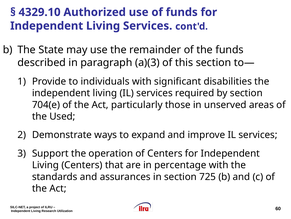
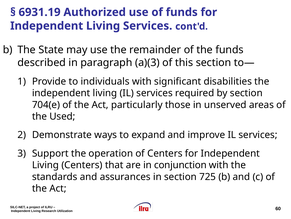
4329.10: 4329.10 -> 6931.19
percentage: percentage -> conjunction
